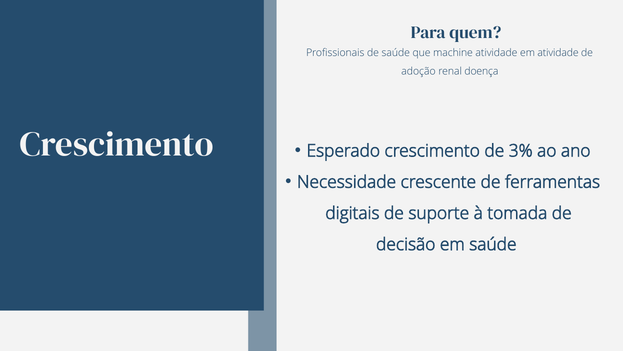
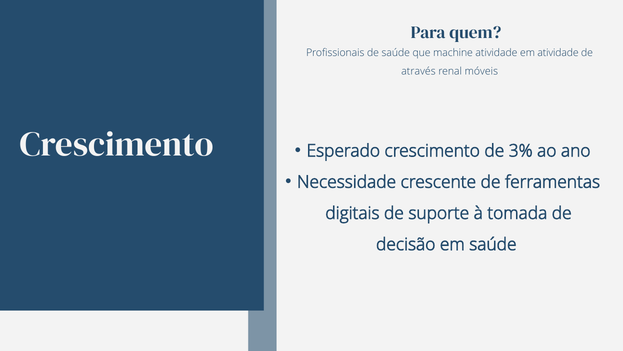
adoção: adoção -> através
doença: doença -> móveis
